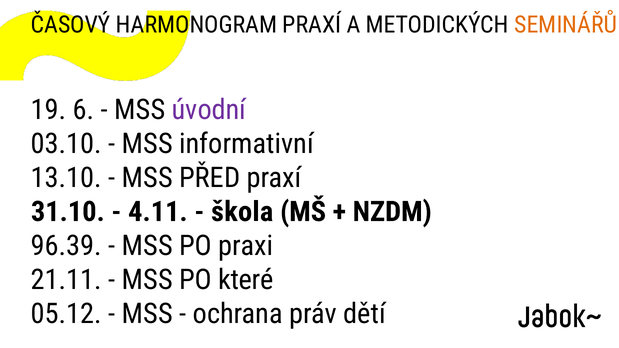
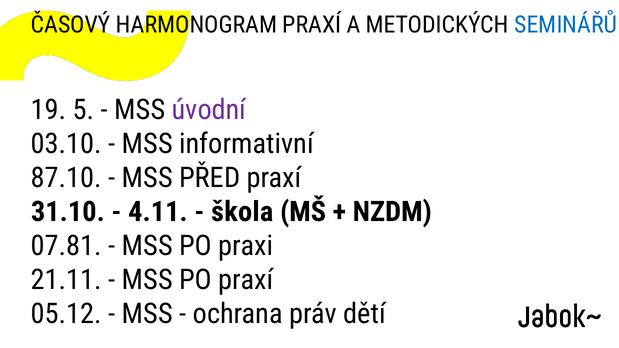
SEMINÁŘŮ colour: orange -> blue
6: 6 -> 5
13.10: 13.10 -> 87.10
96.39: 96.39 -> 07.81
PO které: které -> praxí
